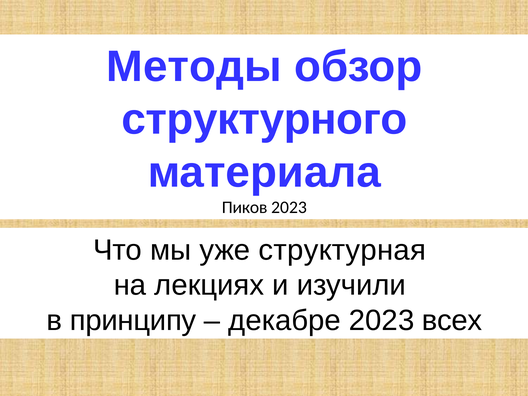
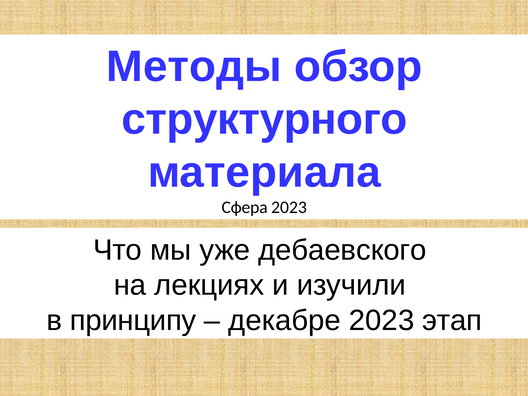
Пиков: Пиков -> Сфера
структурная: структурная -> дебаевского
всех: всех -> этап
